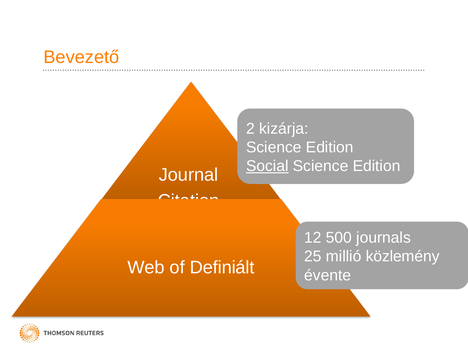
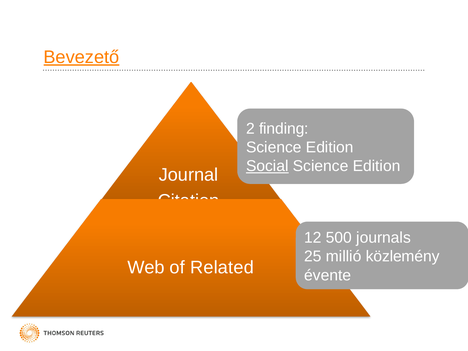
Bevezető underline: none -> present
kizárja: kizárja -> finding
Definiált: Definiált -> Related
